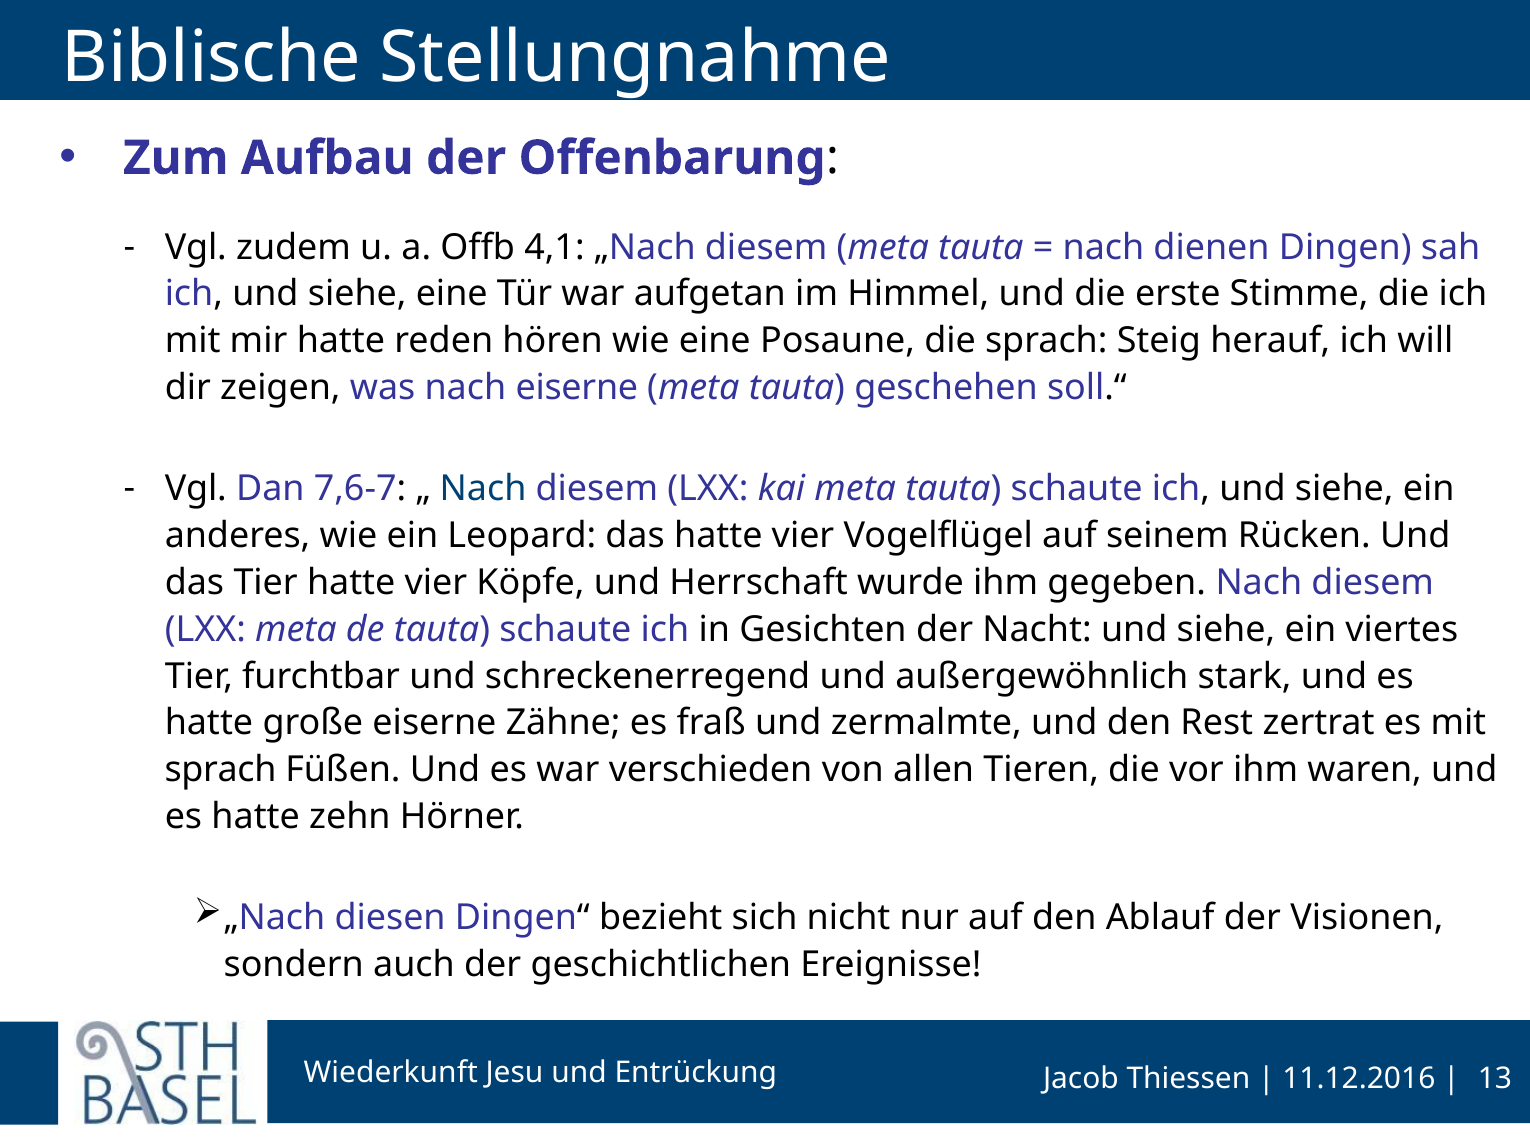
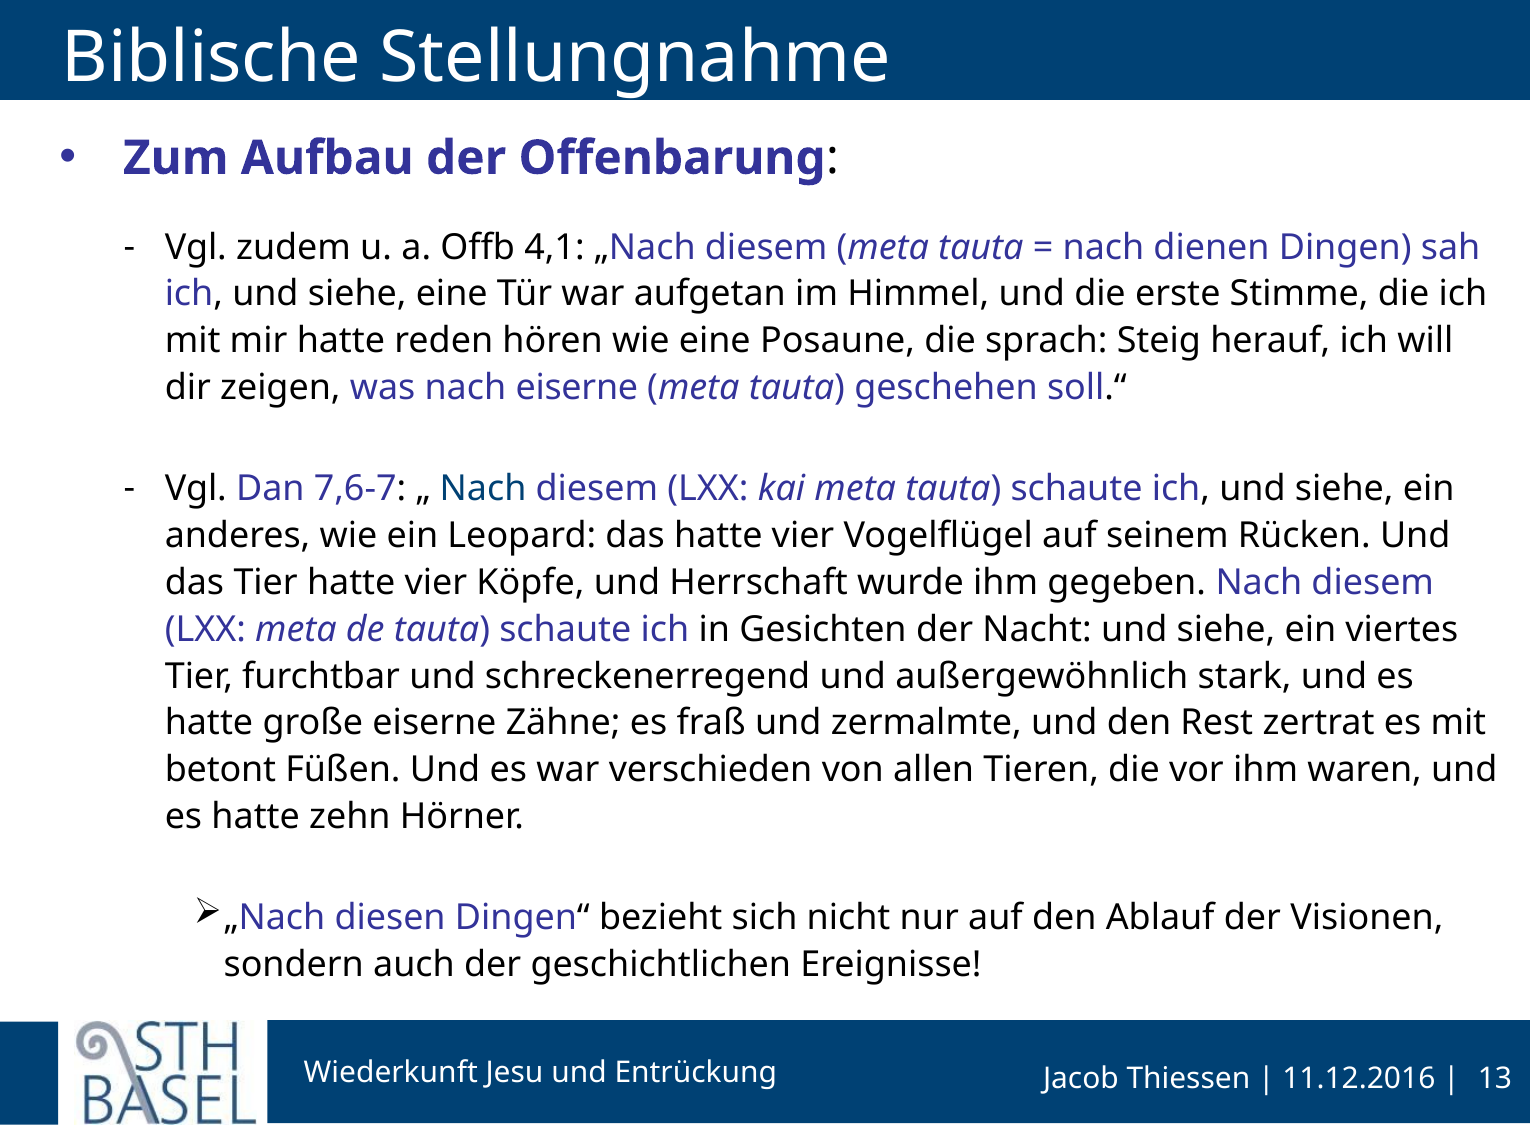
sprach at (221, 770): sprach -> betont
